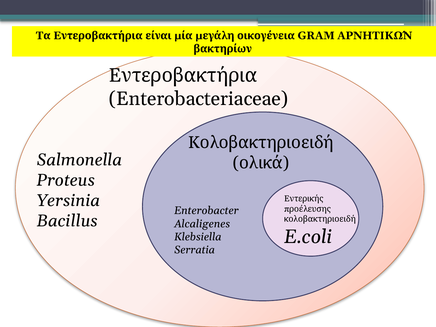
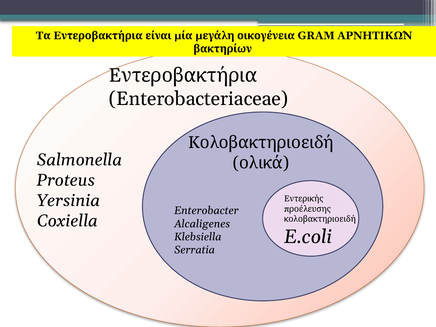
Bacillus: Bacillus -> Coxiella
